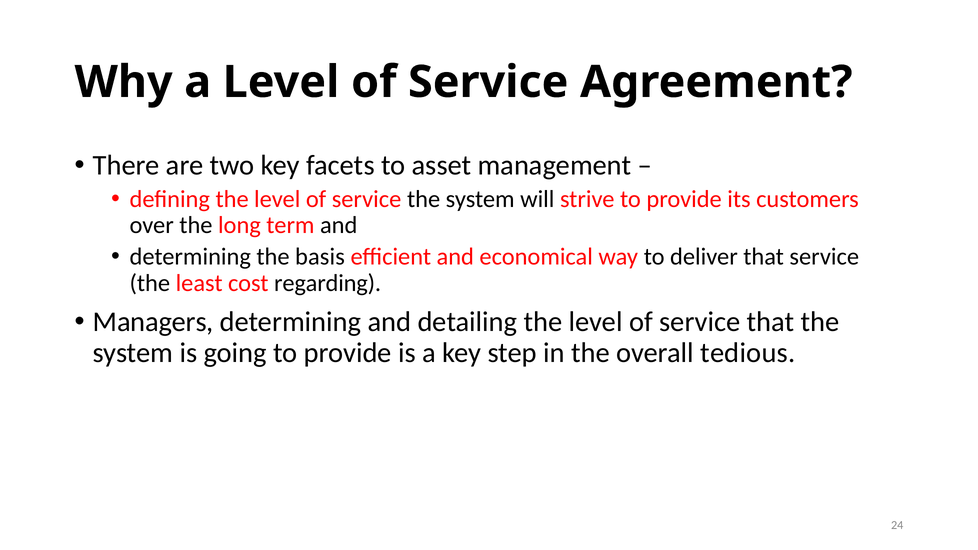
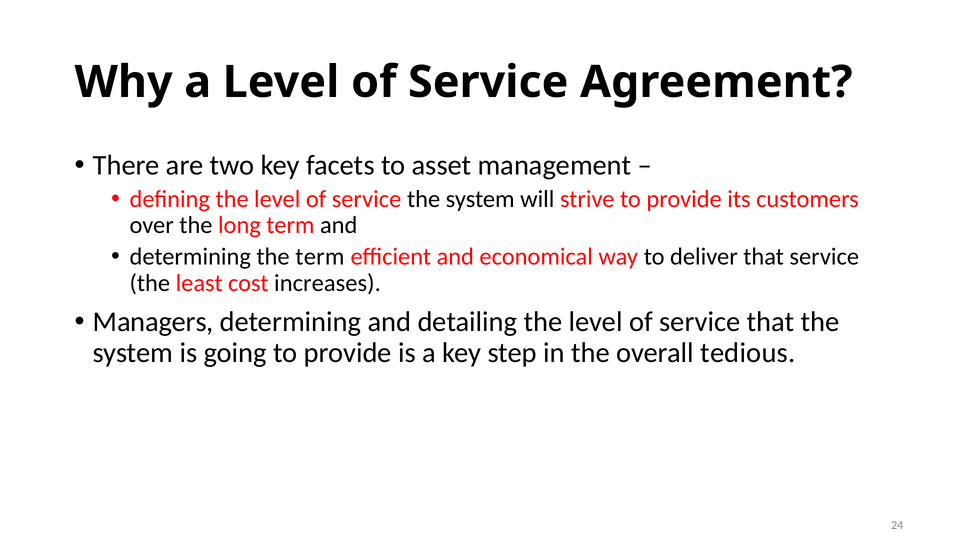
the basis: basis -> term
regarding: regarding -> increases
